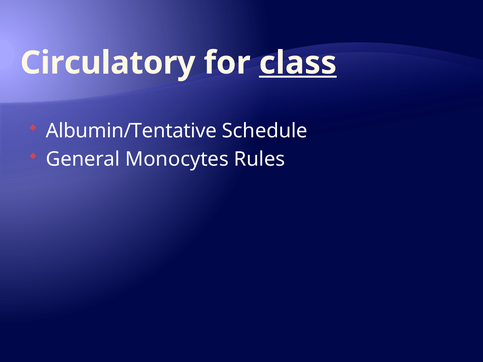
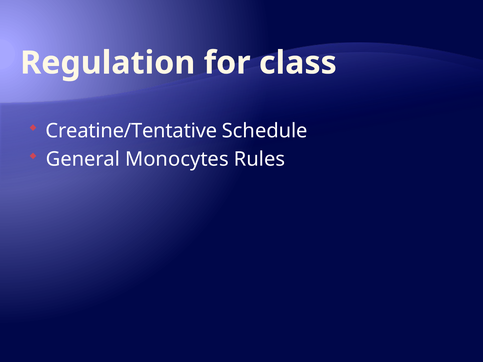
Circulatory: Circulatory -> Regulation
class underline: present -> none
Albumin/Tentative: Albumin/Tentative -> Creatine/Tentative
